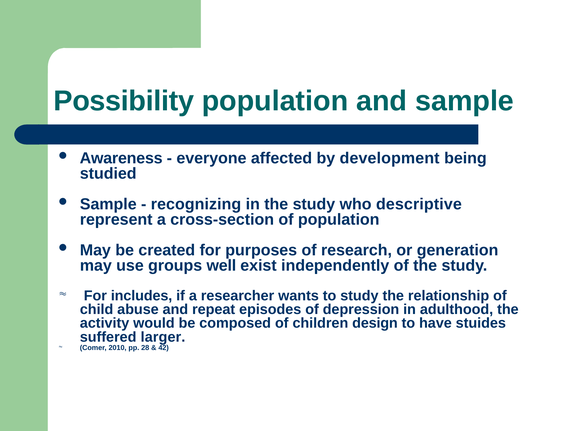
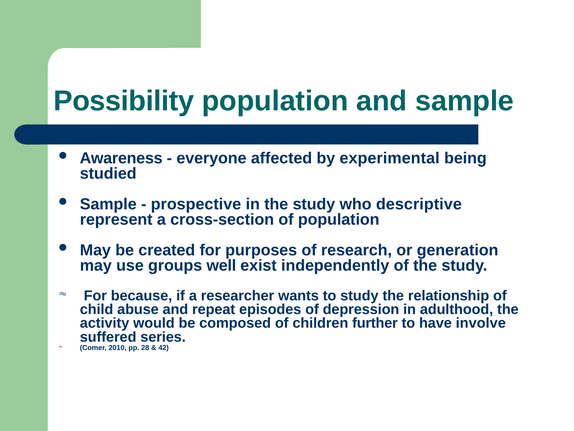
development: development -> experimental
recognizing: recognizing -> prospective
includes: includes -> because
design: design -> further
stuides: stuides -> involve
larger: larger -> series
